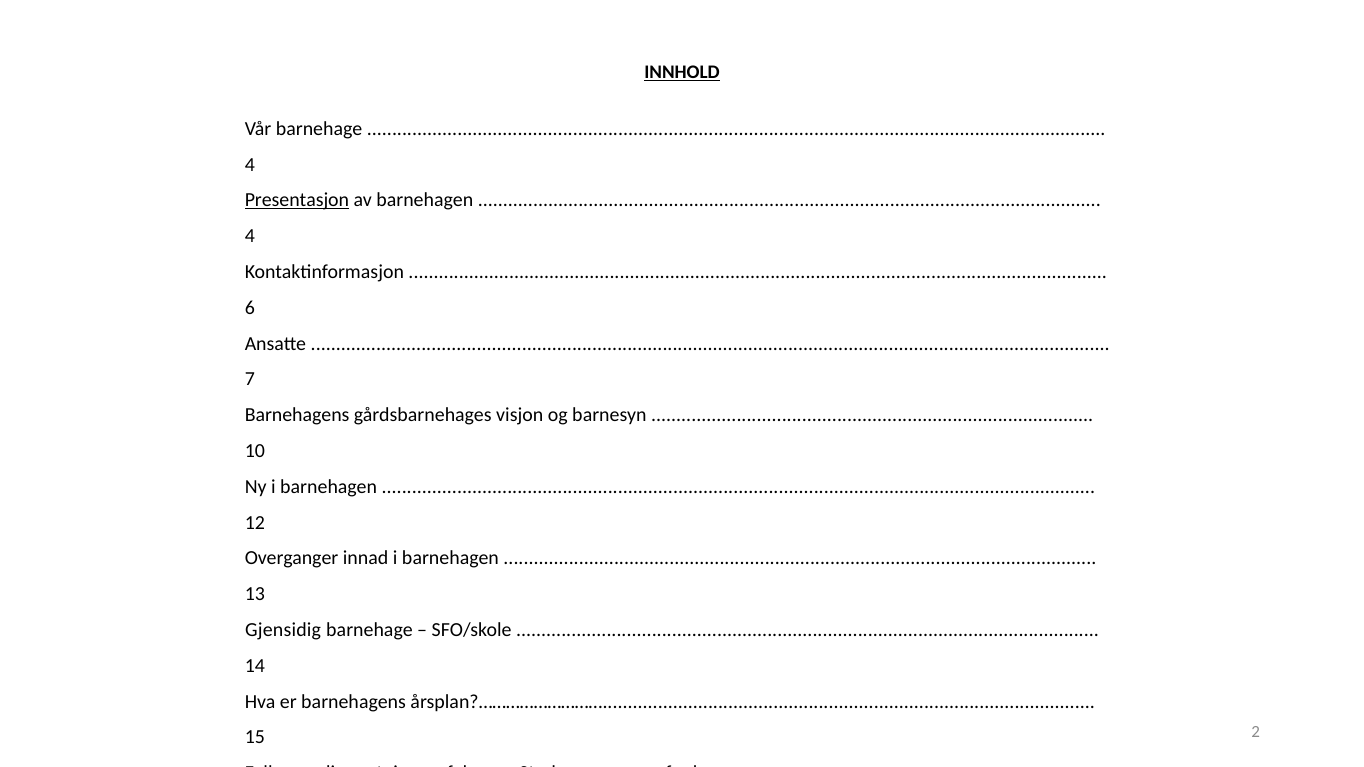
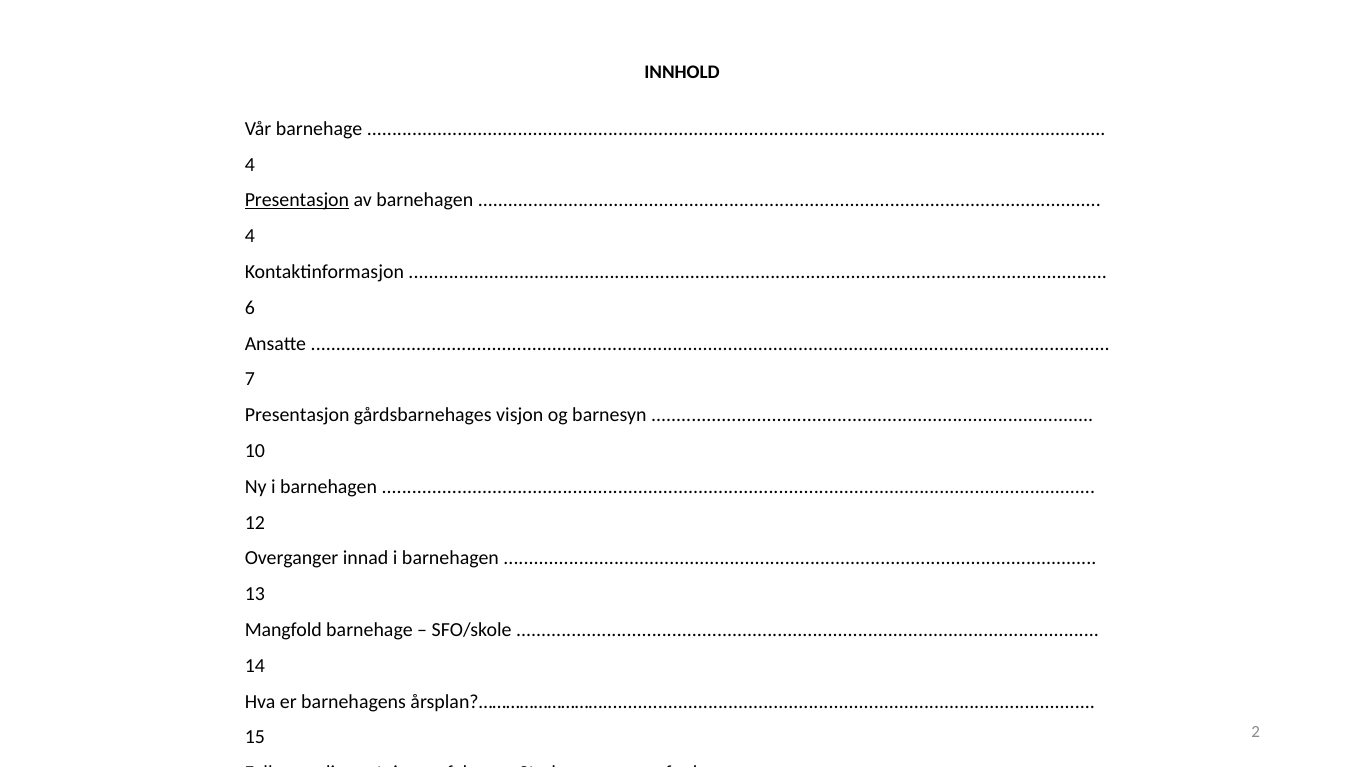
INNHOLD underline: present -> none
Barnehagens at (297, 415): Barnehagens -> Presentasjon
Gjensidig: Gjensidig -> Mangfold
